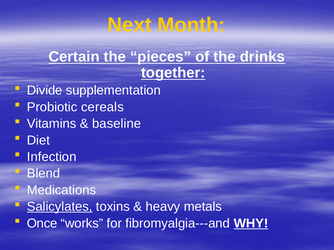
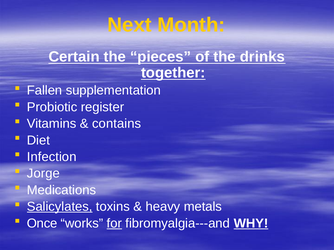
Divide: Divide -> Fallen
cereals: cereals -> register
baseline: baseline -> contains
Blend: Blend -> Jorge
for underline: none -> present
